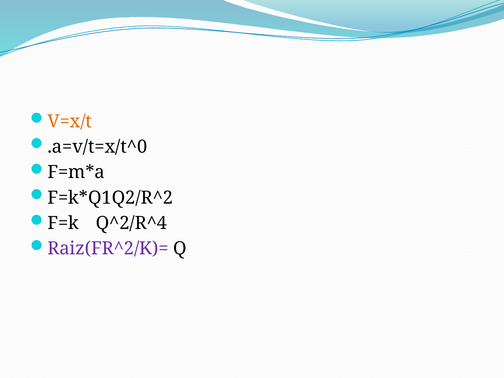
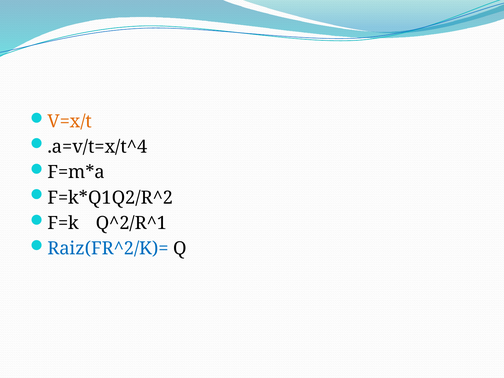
.a=v/t=x/t^0: .a=v/t=x/t^0 -> .a=v/t=x/t^4
Q^2/R^4: Q^2/R^4 -> Q^2/R^1
Raiz(FR^2/K)= colour: purple -> blue
